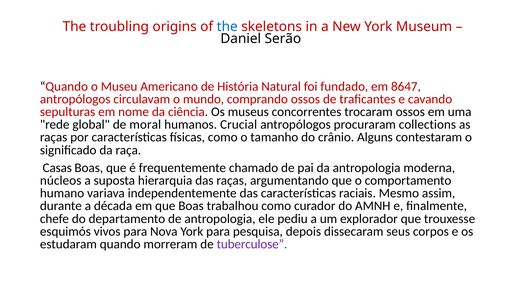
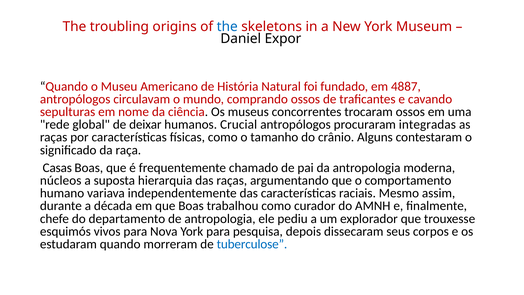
Serão: Serão -> Expor
8647: 8647 -> 4887
moral: moral -> deixar
collections: collections -> integradas
tuberculose colour: purple -> blue
